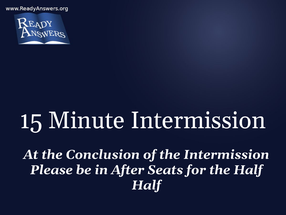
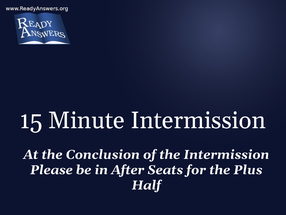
the Half: Half -> Plus
